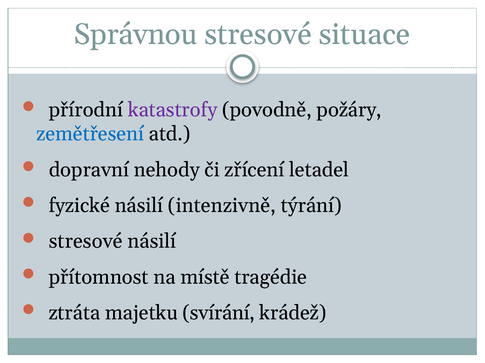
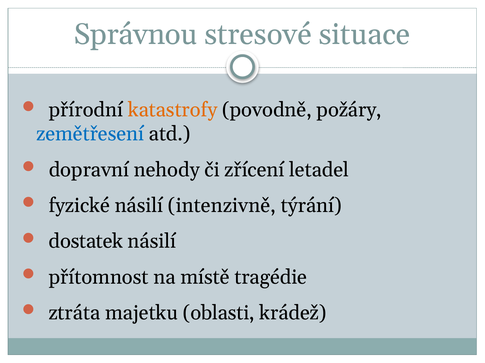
katastrofy colour: purple -> orange
stresové at (86, 242): stresové -> dostatek
svírání: svírání -> oblasti
